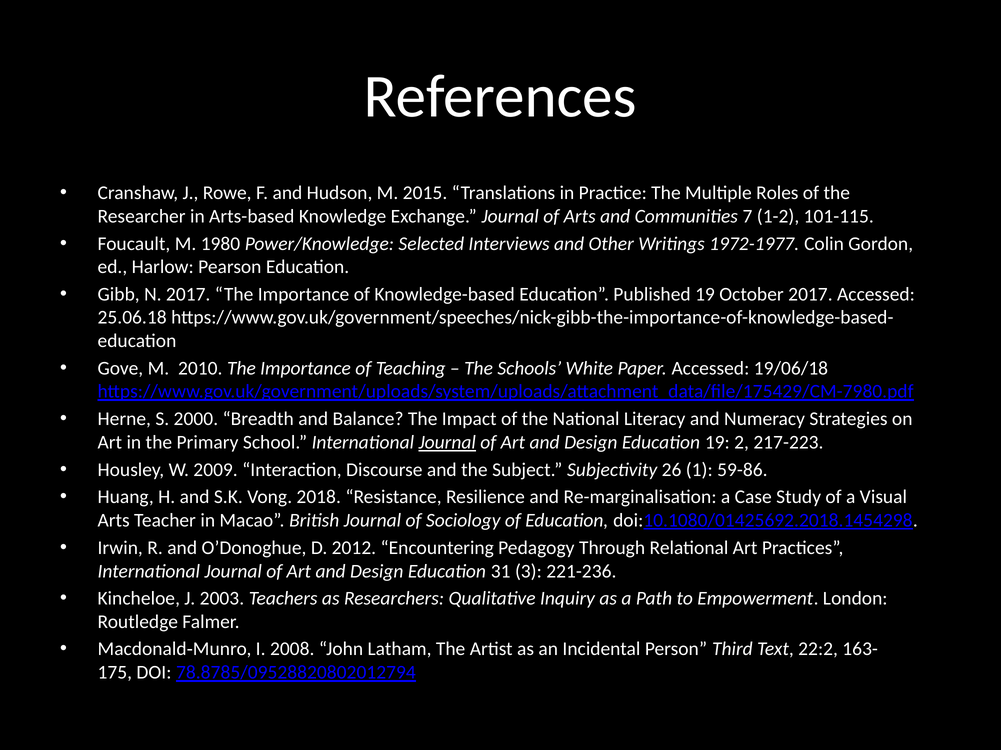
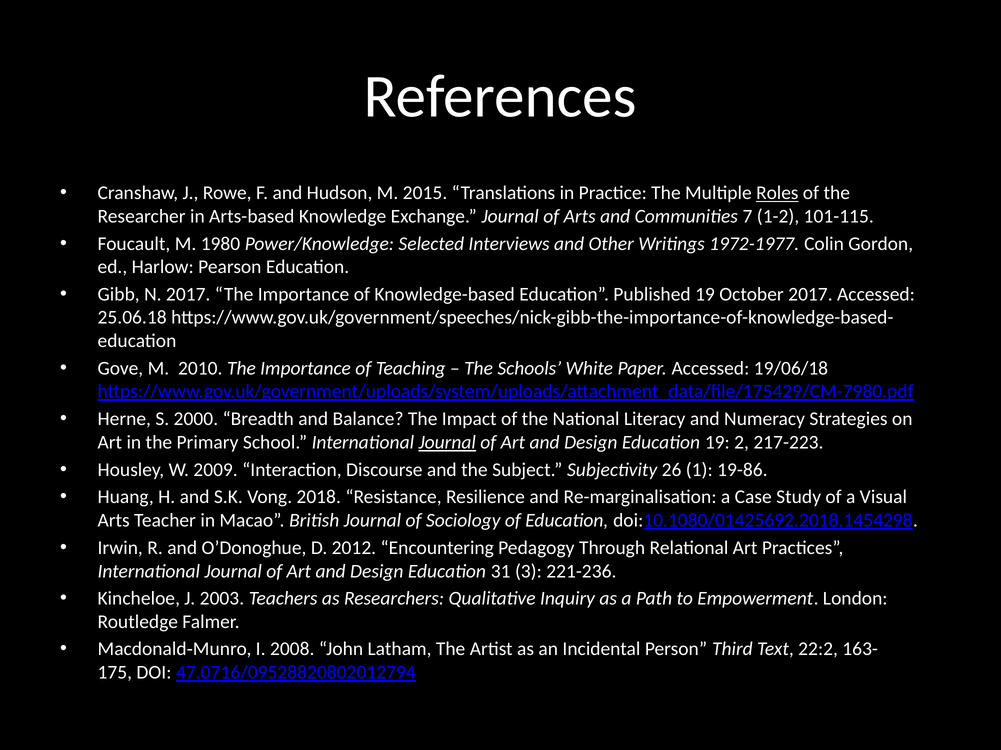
Roles underline: none -> present
59-86: 59-86 -> 19-86
78.8785/09528820802012794: 78.8785/09528820802012794 -> 47.0716/09528820802012794
